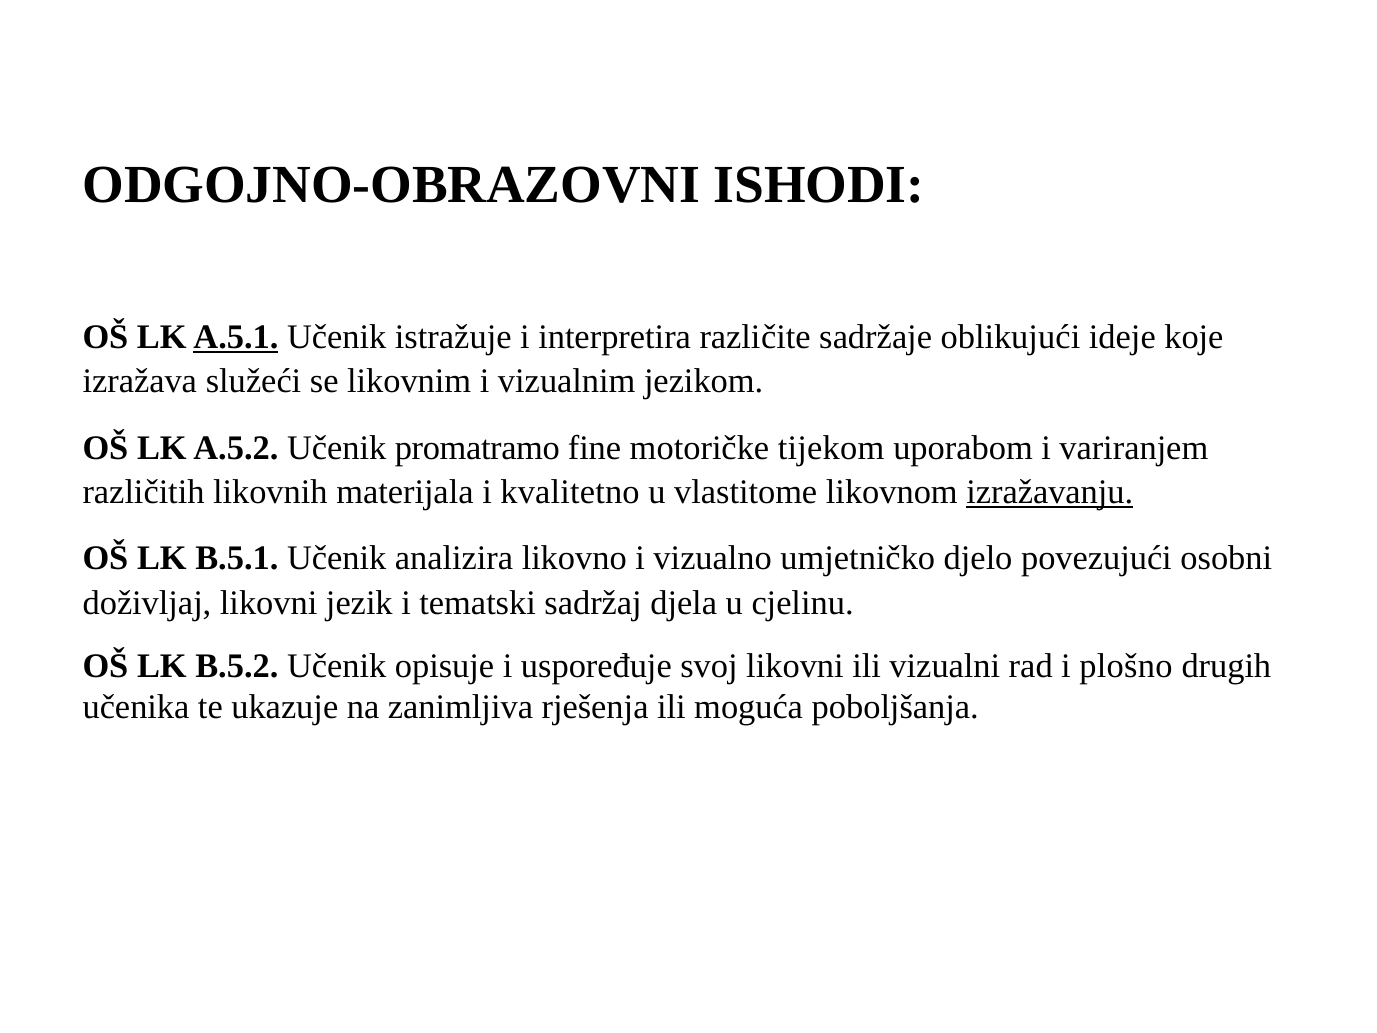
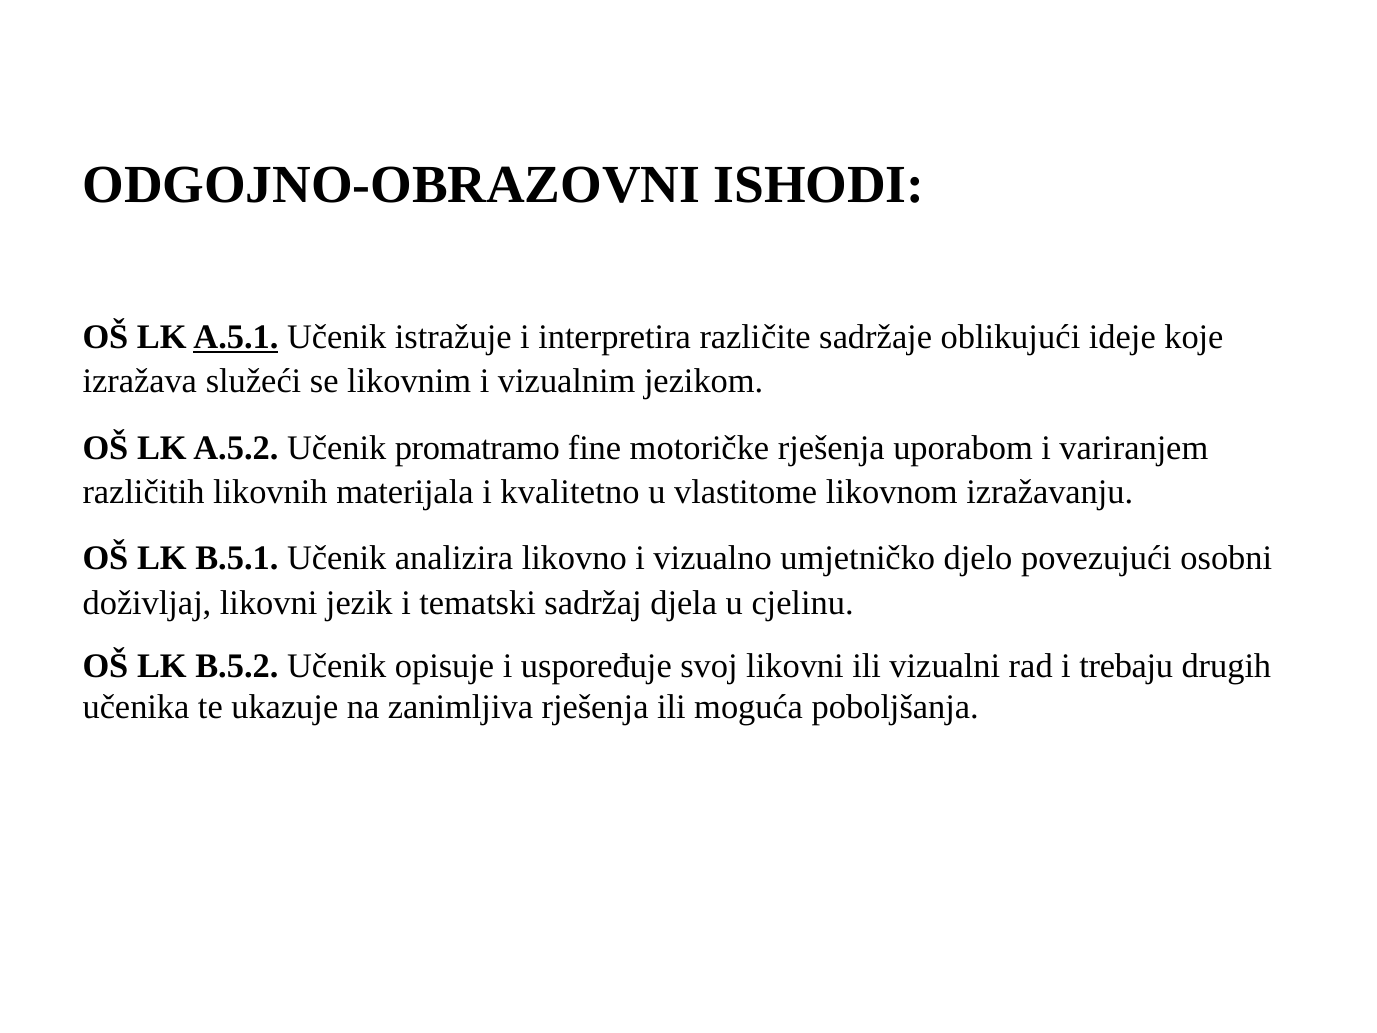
motoričke tijekom: tijekom -> rješenja
izražavanju underline: present -> none
plošno: plošno -> trebaju
